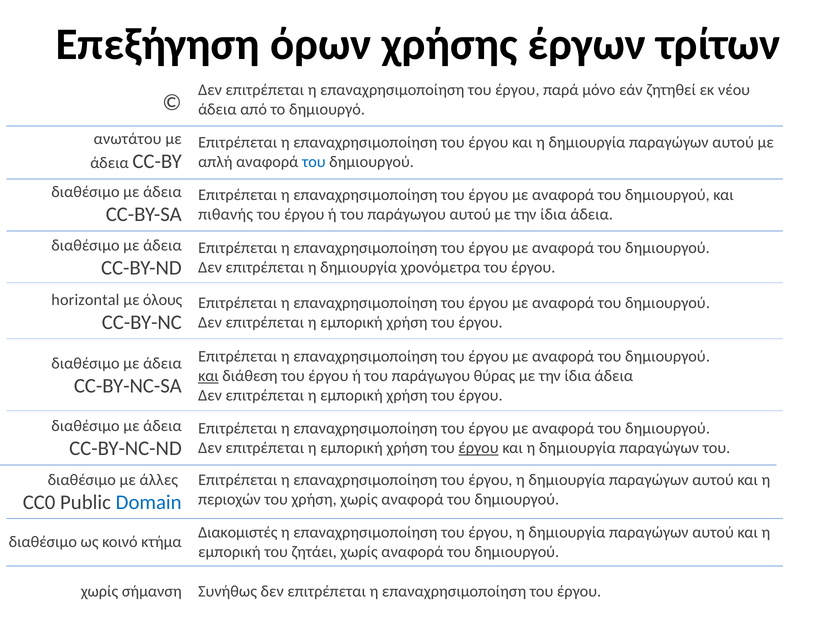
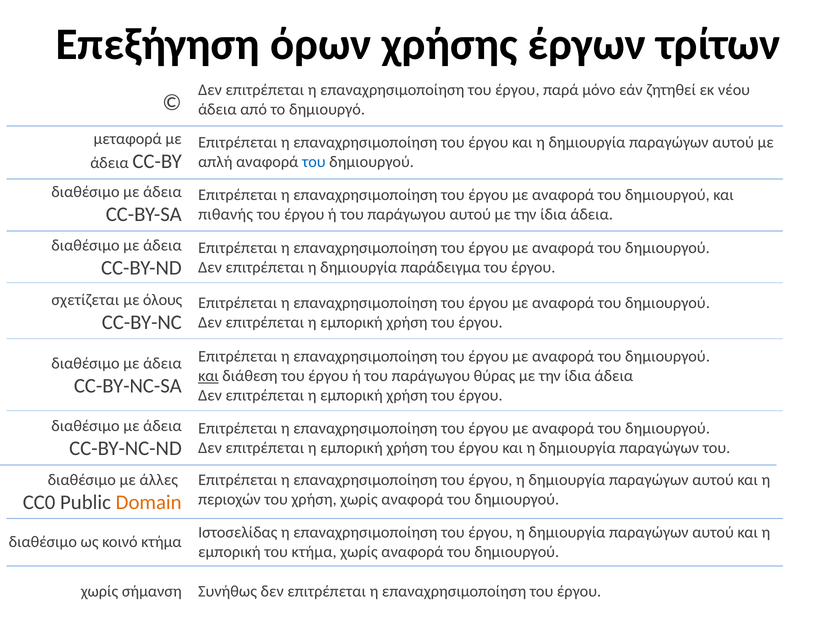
ανωτάτου: ανωτάτου -> μεταφορά
χρονόμετρα: χρονόμετρα -> παράδειγμα
horizontal: horizontal -> σχετίζεται
έργου at (478, 448) underline: present -> none
Domain colour: blue -> orange
Διακομιστές: Διακομιστές -> Ιστοσελίδας
του ζητάει: ζητάει -> κτήμα
